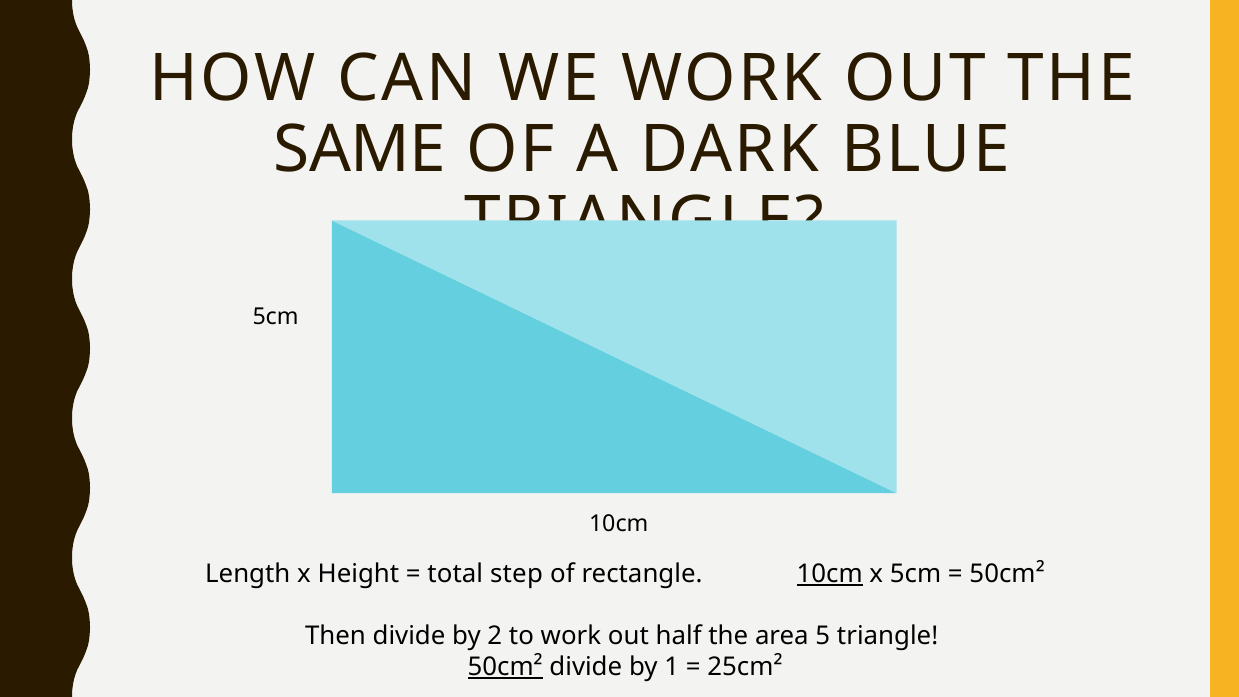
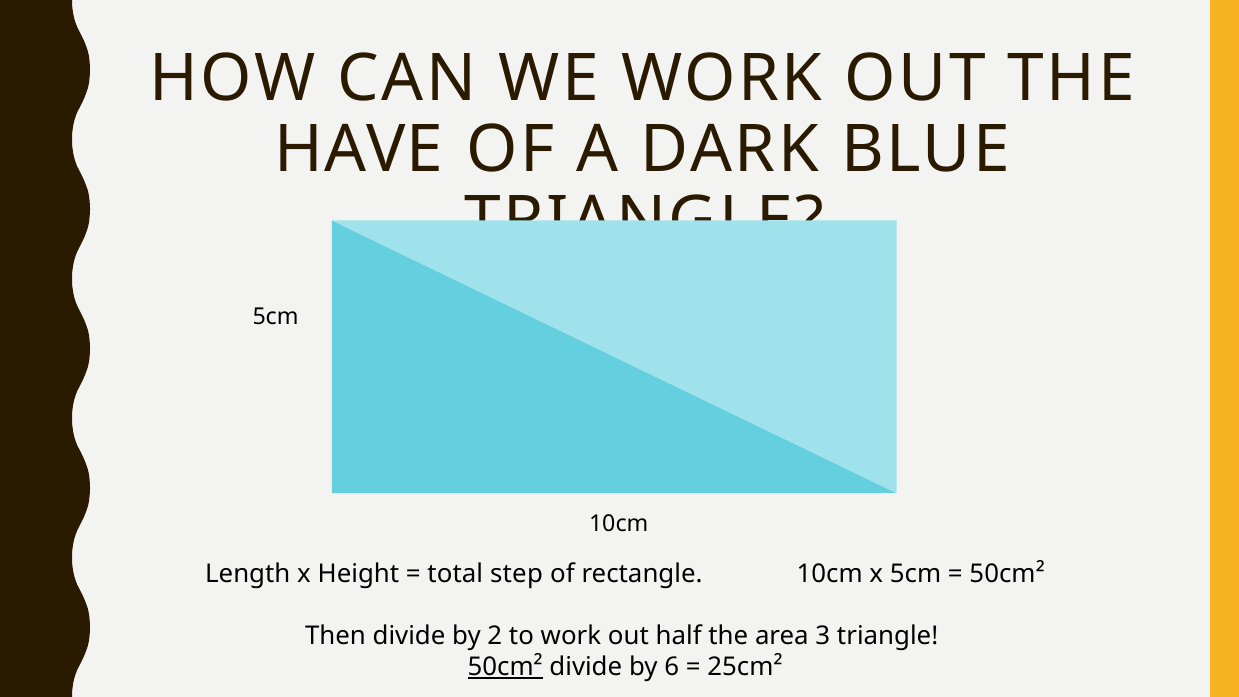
SAME: SAME -> HAVE
10cm at (830, 574) underline: present -> none
5: 5 -> 3
1: 1 -> 6
